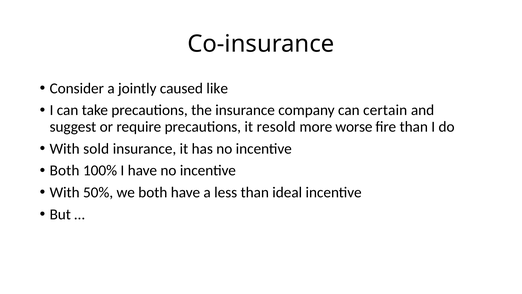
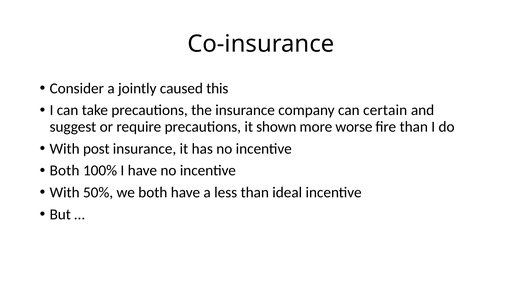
like: like -> this
resold: resold -> shown
sold: sold -> post
